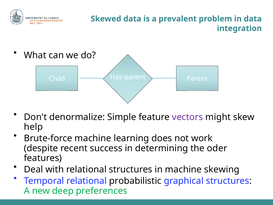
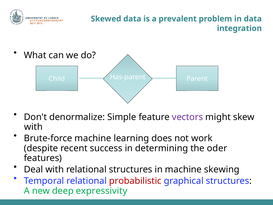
help at (33, 127): help -> with
probabilistic colour: black -> red
preferences: preferences -> expressivity
